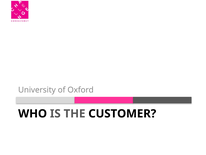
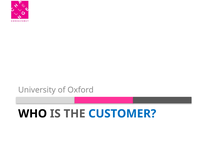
CUSTOMER colour: black -> blue
